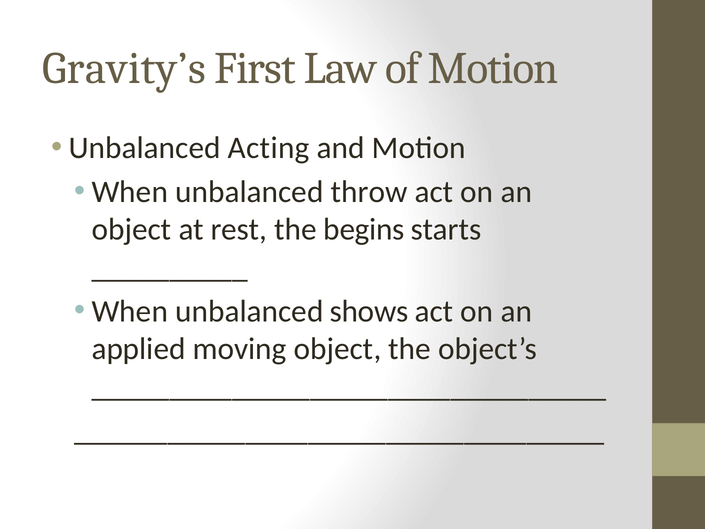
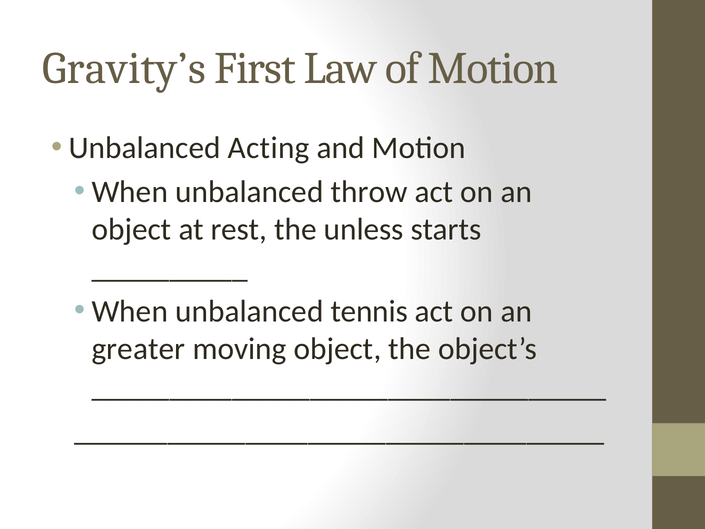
begins: begins -> unless
shows: shows -> tennis
applied: applied -> greater
